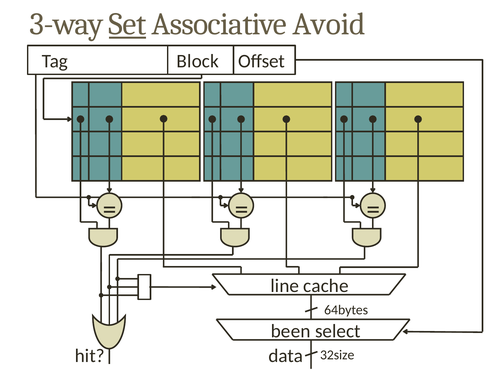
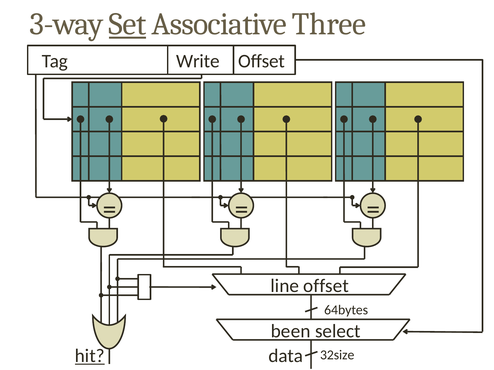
Avoid: Avoid -> Three
Block: Block -> Write
line cache: cache -> offset
hit underline: none -> present
